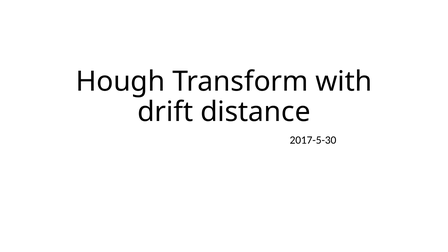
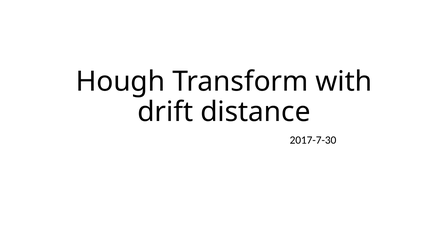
2017-5-30: 2017-5-30 -> 2017-7-30
